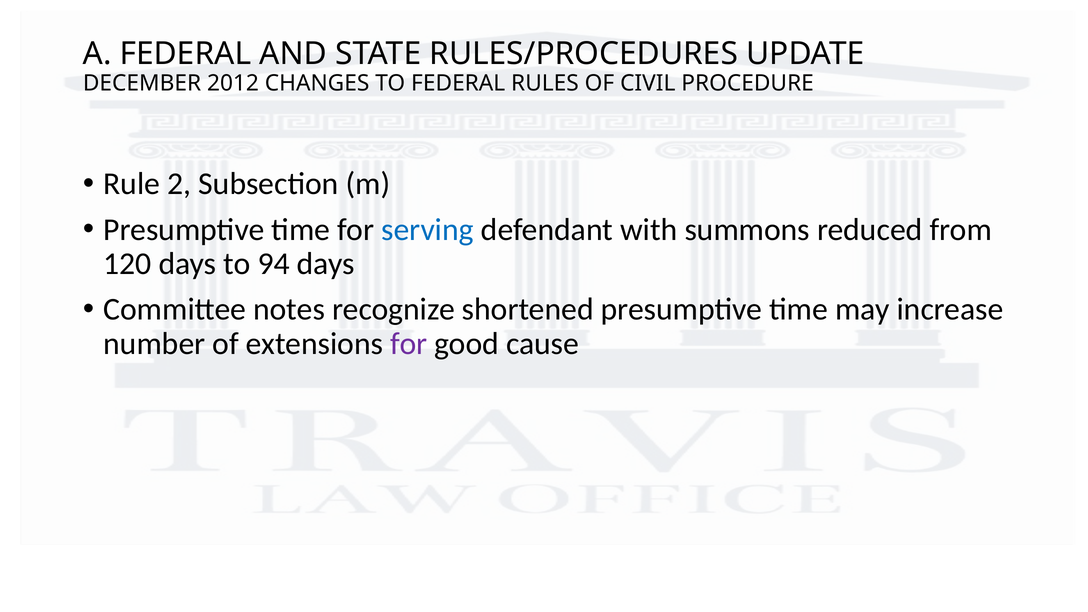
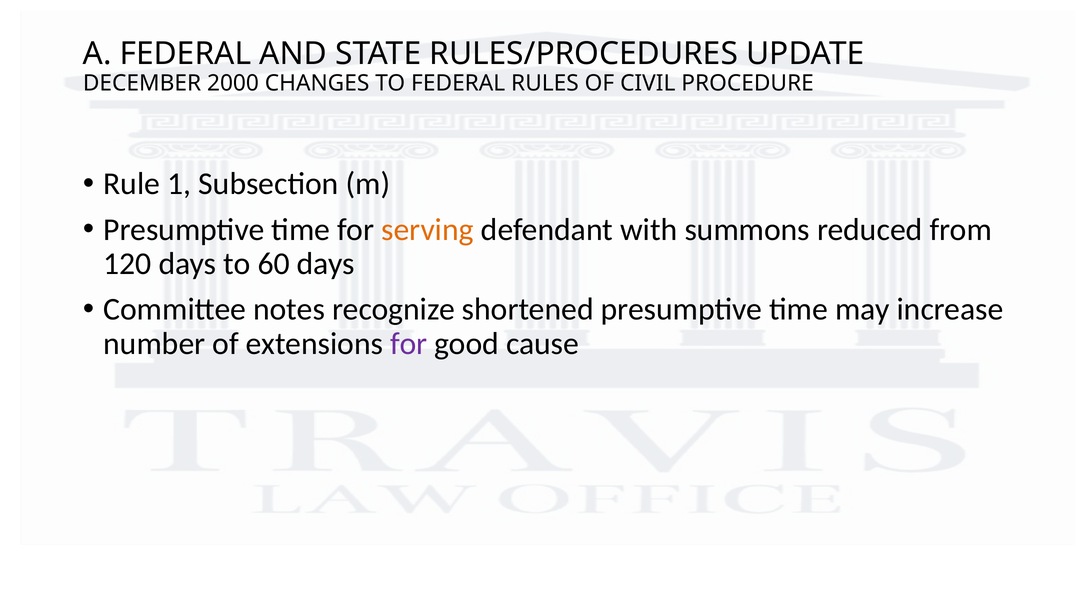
2012: 2012 -> 2000
2: 2 -> 1
serving colour: blue -> orange
94: 94 -> 60
